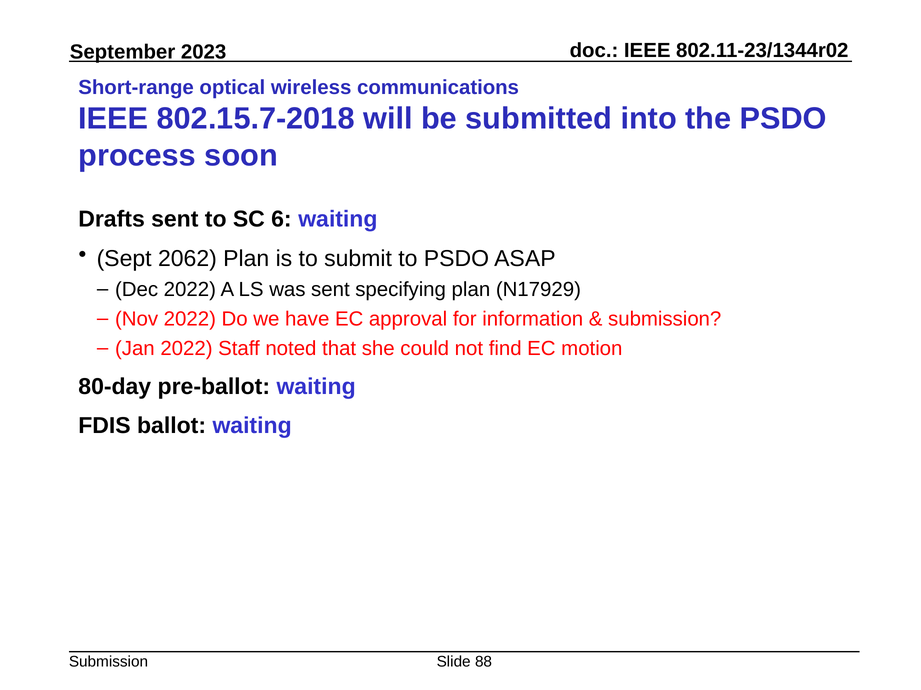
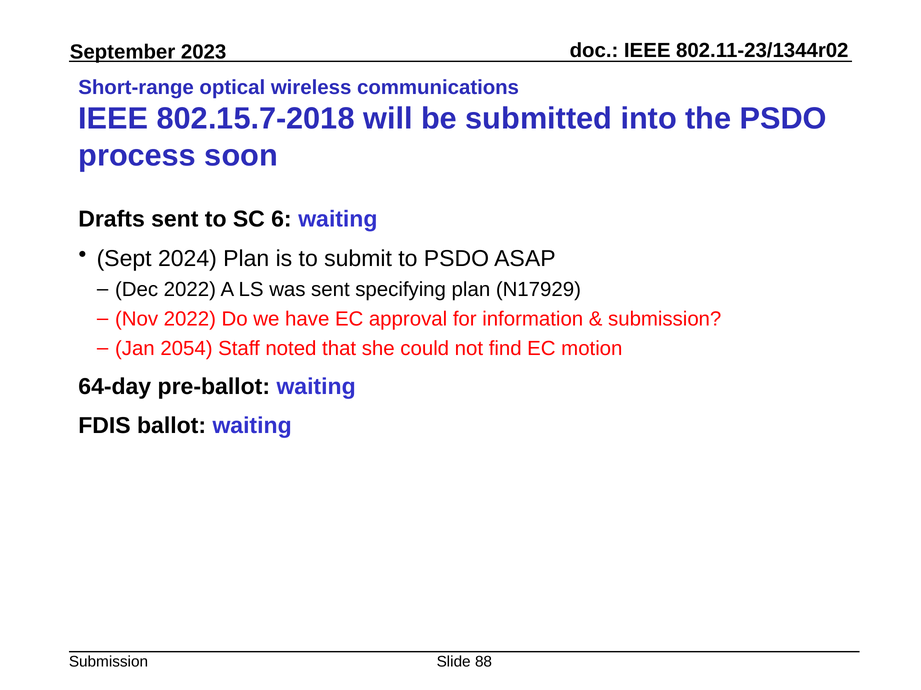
2062: 2062 -> 2024
Jan 2022: 2022 -> 2054
80-day: 80-day -> 64-day
